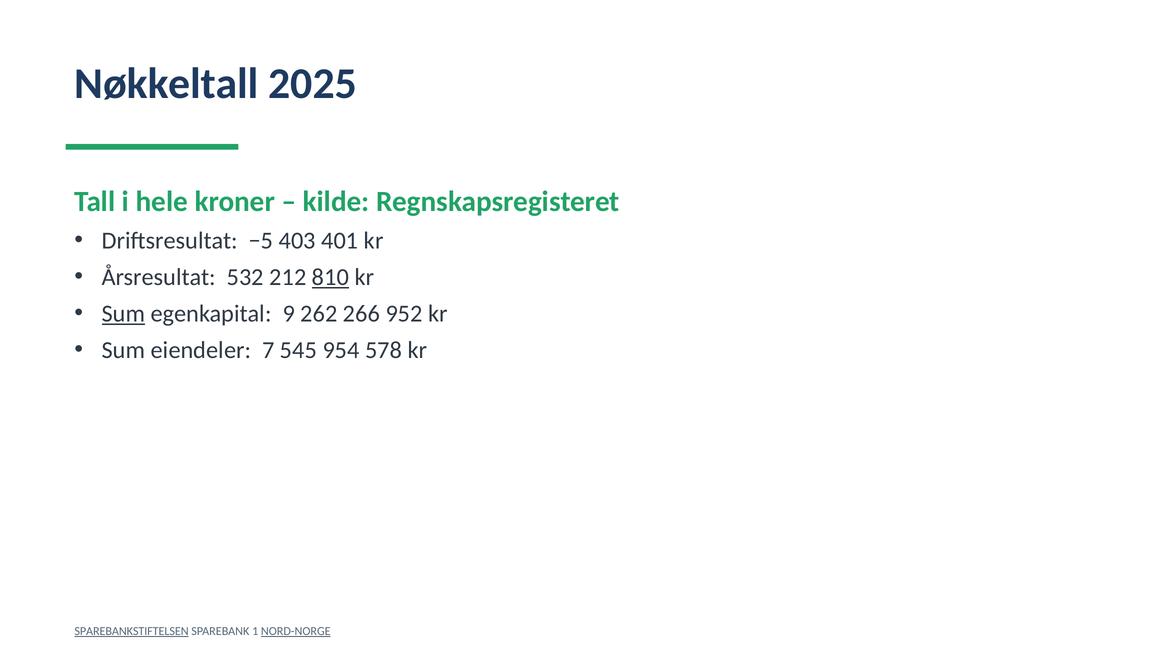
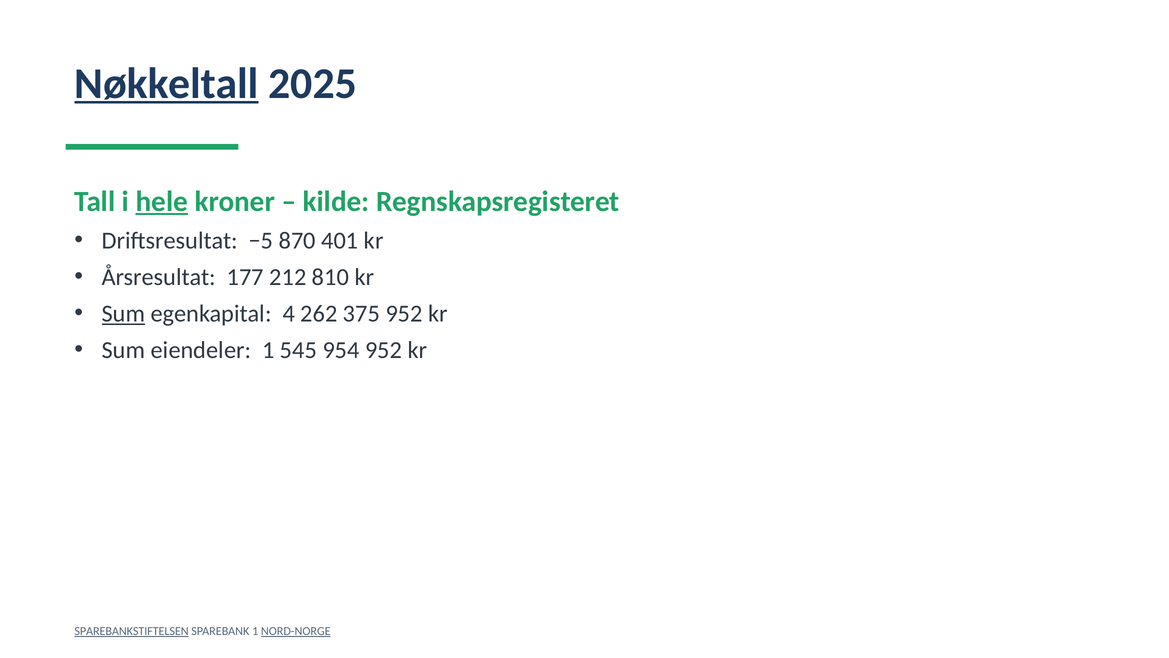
Nøkkeltall underline: none -> present
hele underline: none -> present
403: 403 -> 870
532: 532 -> 177
810 underline: present -> none
9: 9 -> 4
266: 266 -> 375
eiendeler 7: 7 -> 1
954 578: 578 -> 952
